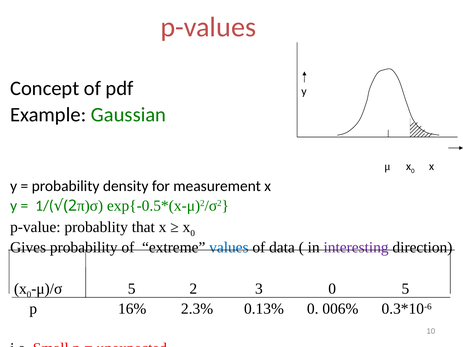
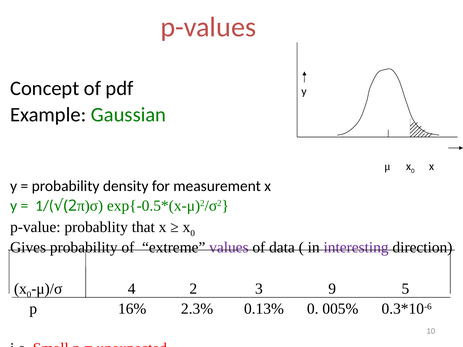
values colour: blue -> purple
5 at (132, 289): 5 -> 4
3 0: 0 -> 9
006%: 006% -> 005%
